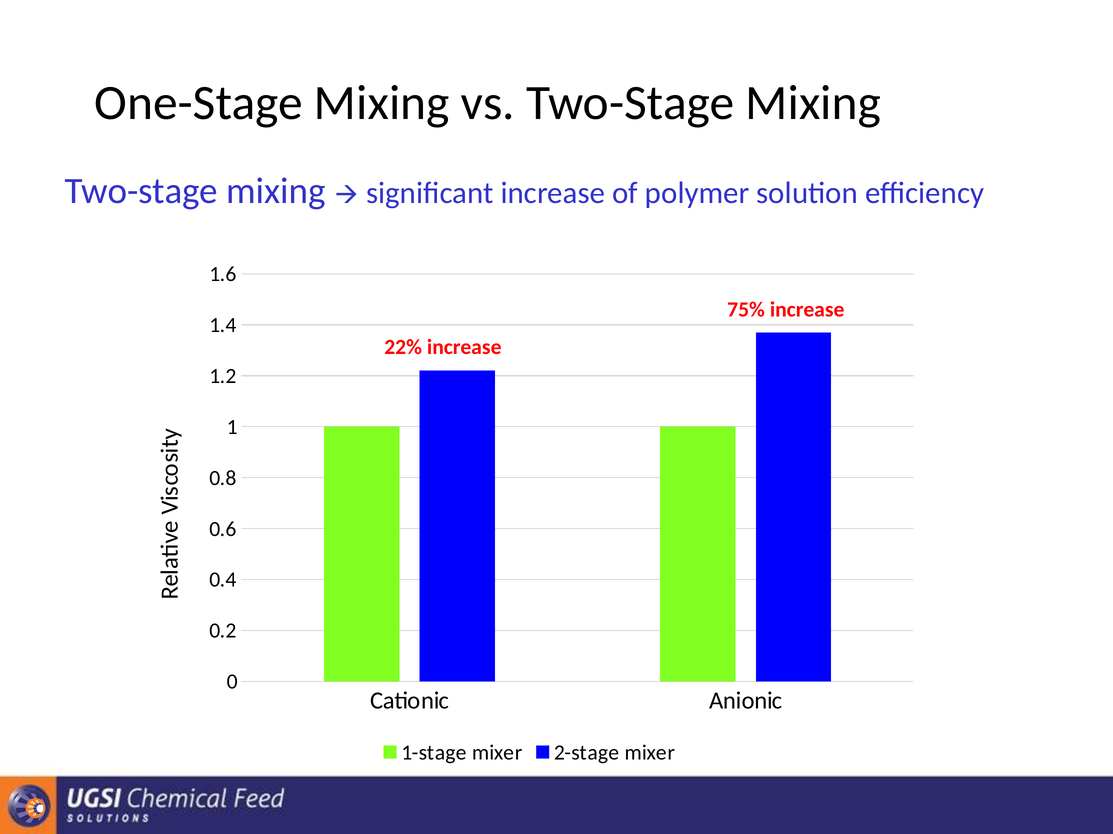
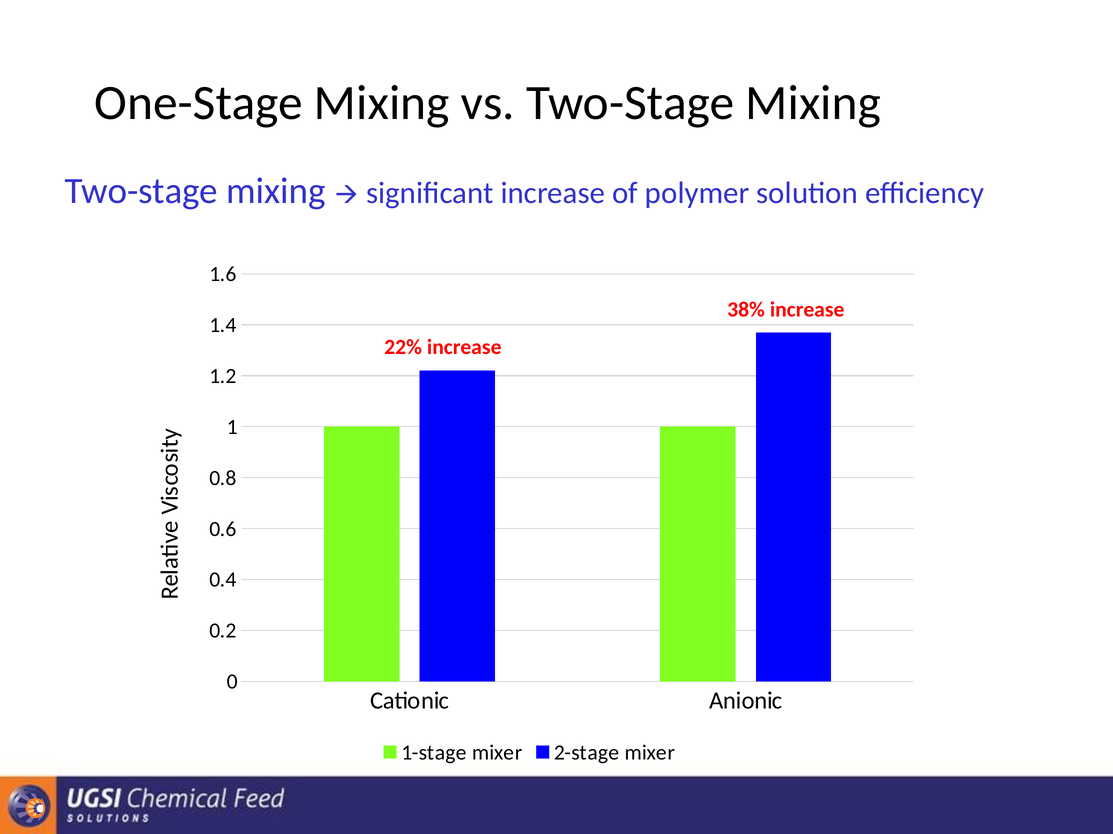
75%: 75% -> 38%
